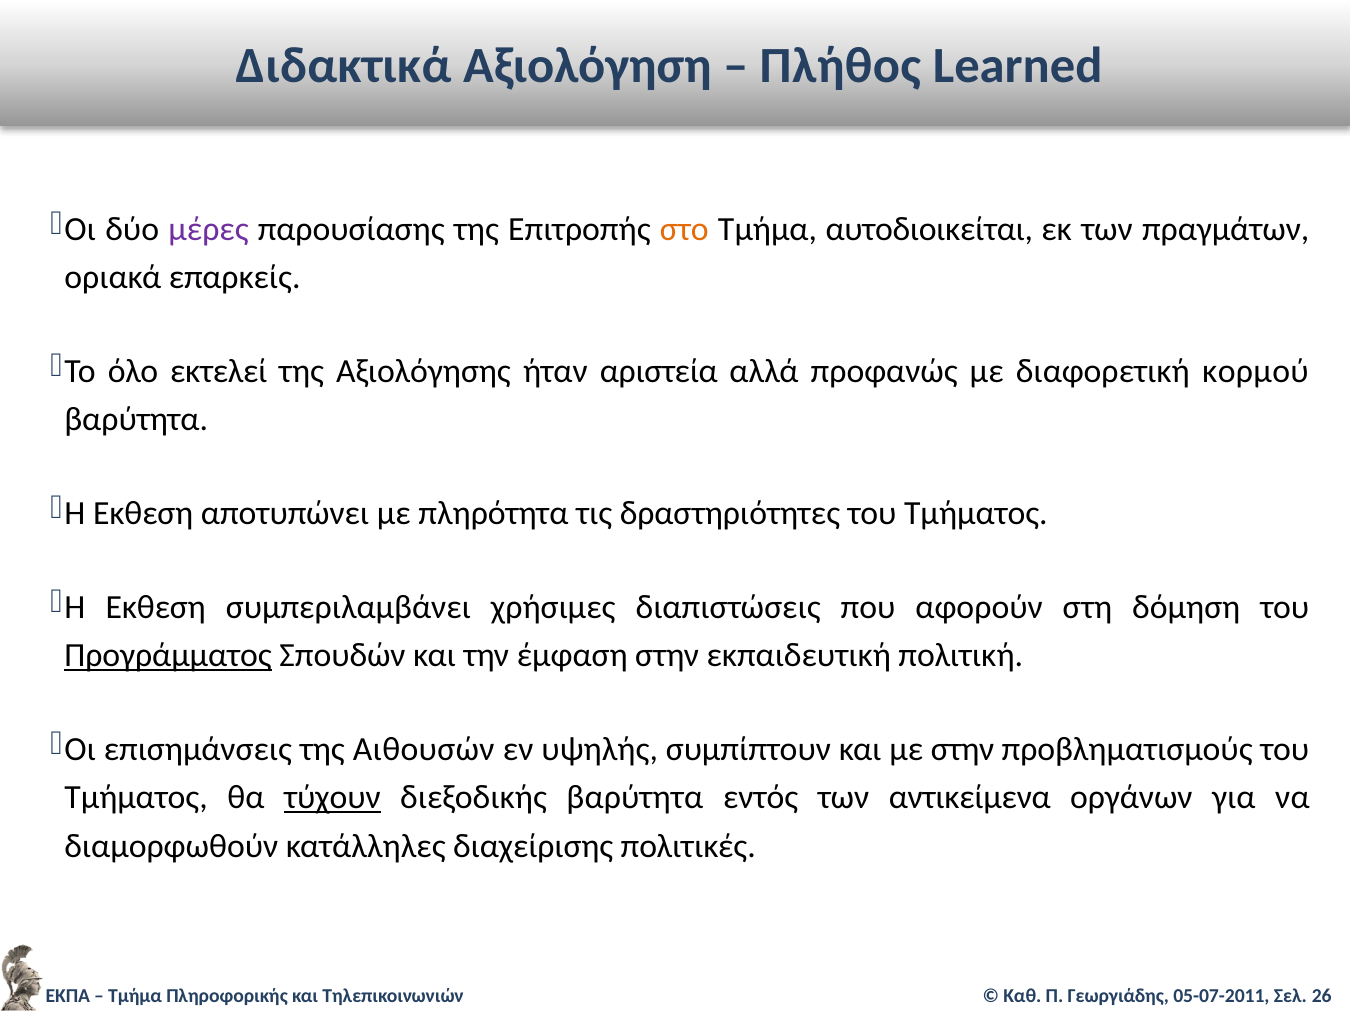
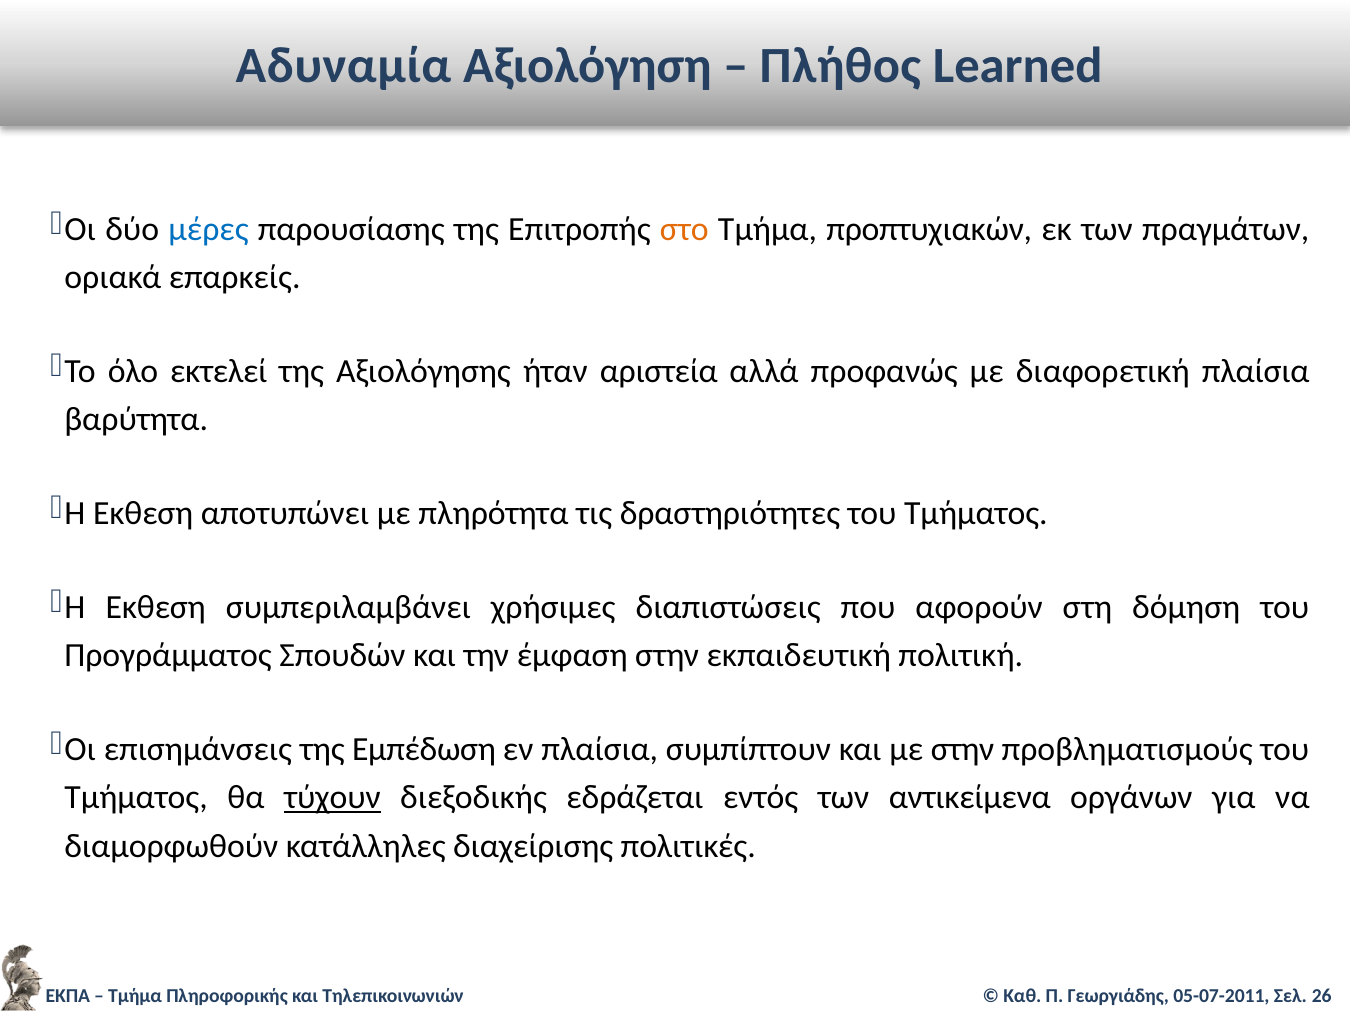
Διδακτικά: Διδακτικά -> Αδυναμία
μέρες colour: purple -> blue
αυτοδιοικείται: αυτοδιοικείται -> προπτυχιακών
διαφορετική κορμού: κορμού -> πλαίσια
Προγράμματος underline: present -> none
Αιθουσών: Αιθουσών -> Εμπέδωση
εν υψηλής: υψηλής -> πλαίσια
διεξοδικής βαρύτητα: βαρύτητα -> εδράζεται
